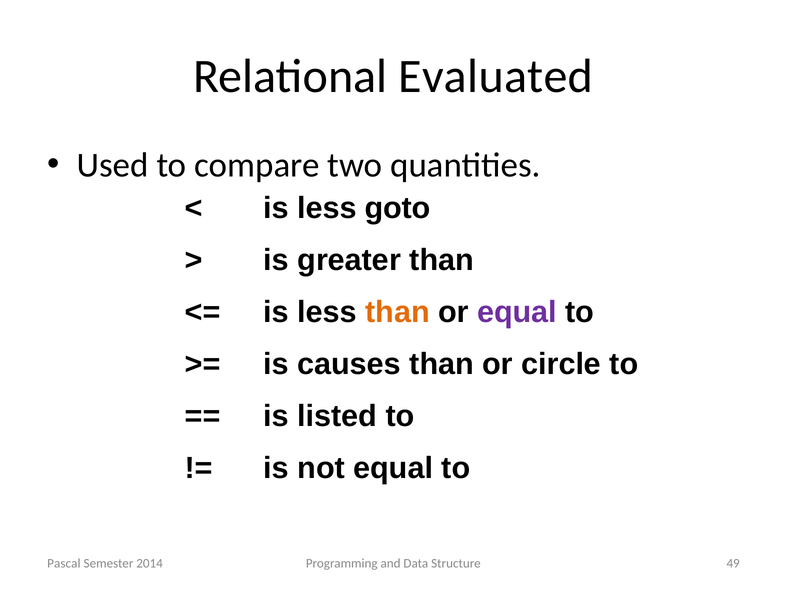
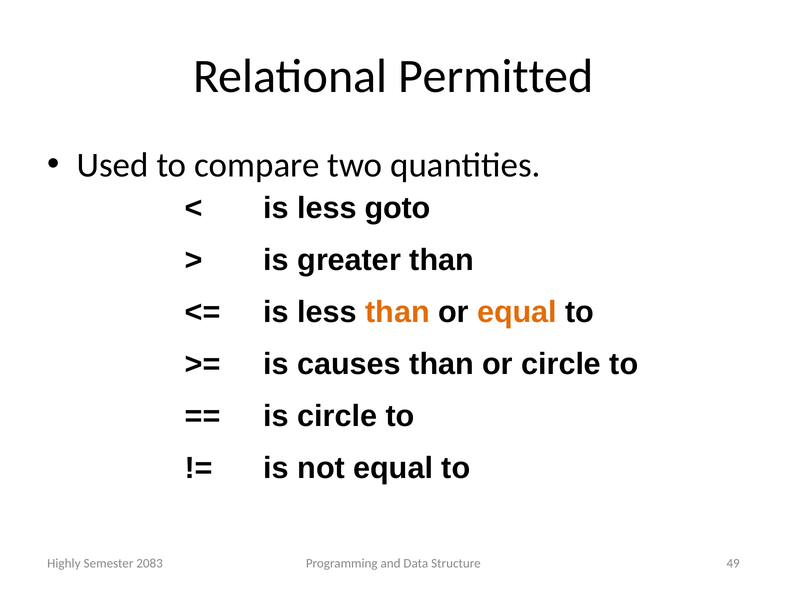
Evaluated: Evaluated -> Permitted
equal at (517, 312) colour: purple -> orange
is listed: listed -> circle
Pascal: Pascal -> Highly
2014: 2014 -> 2083
